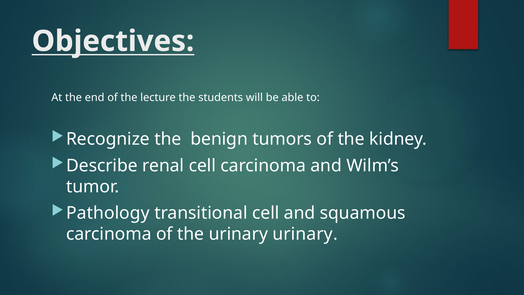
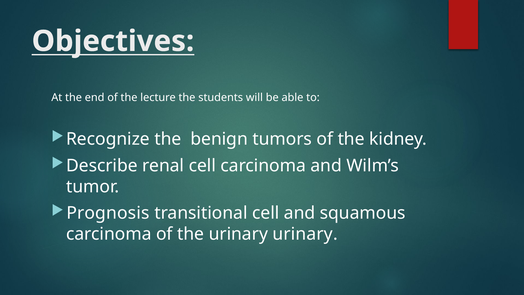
Pathology: Pathology -> Prognosis
